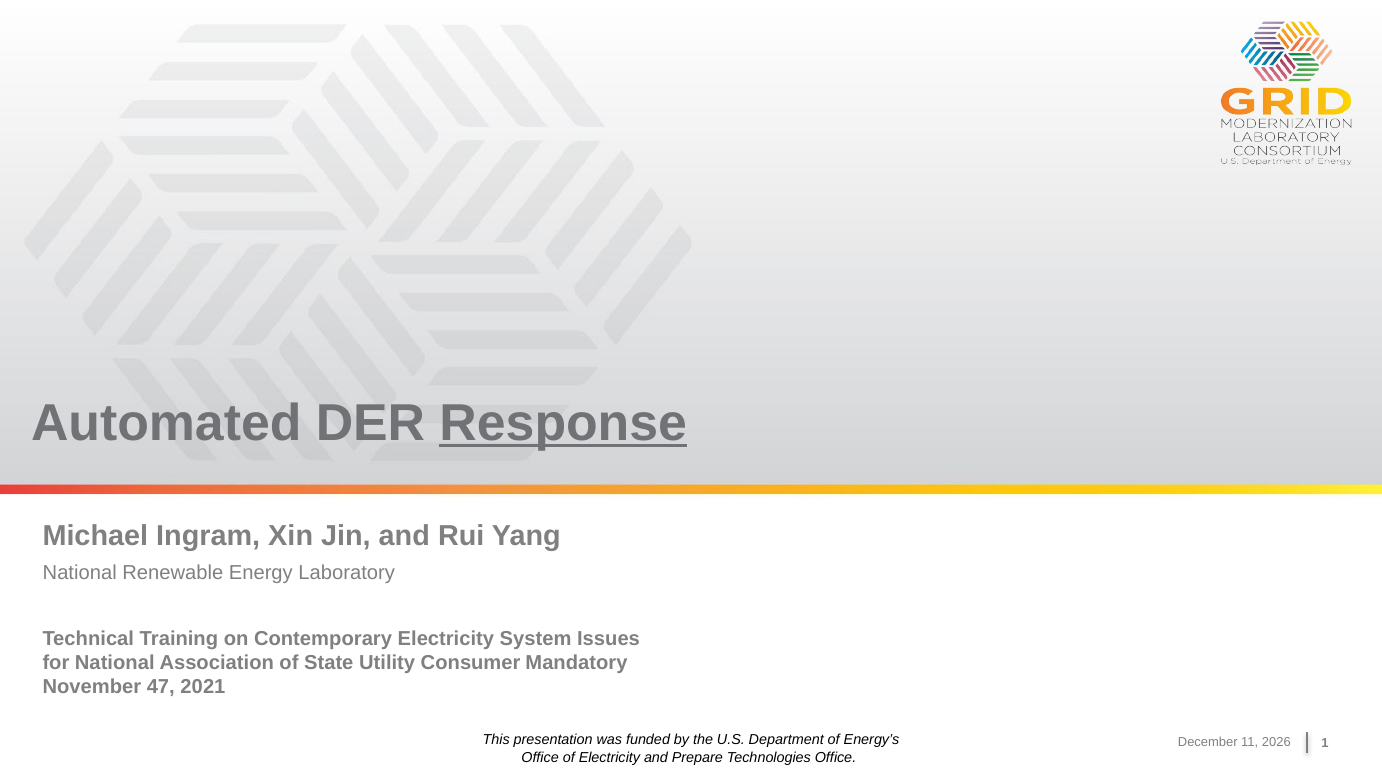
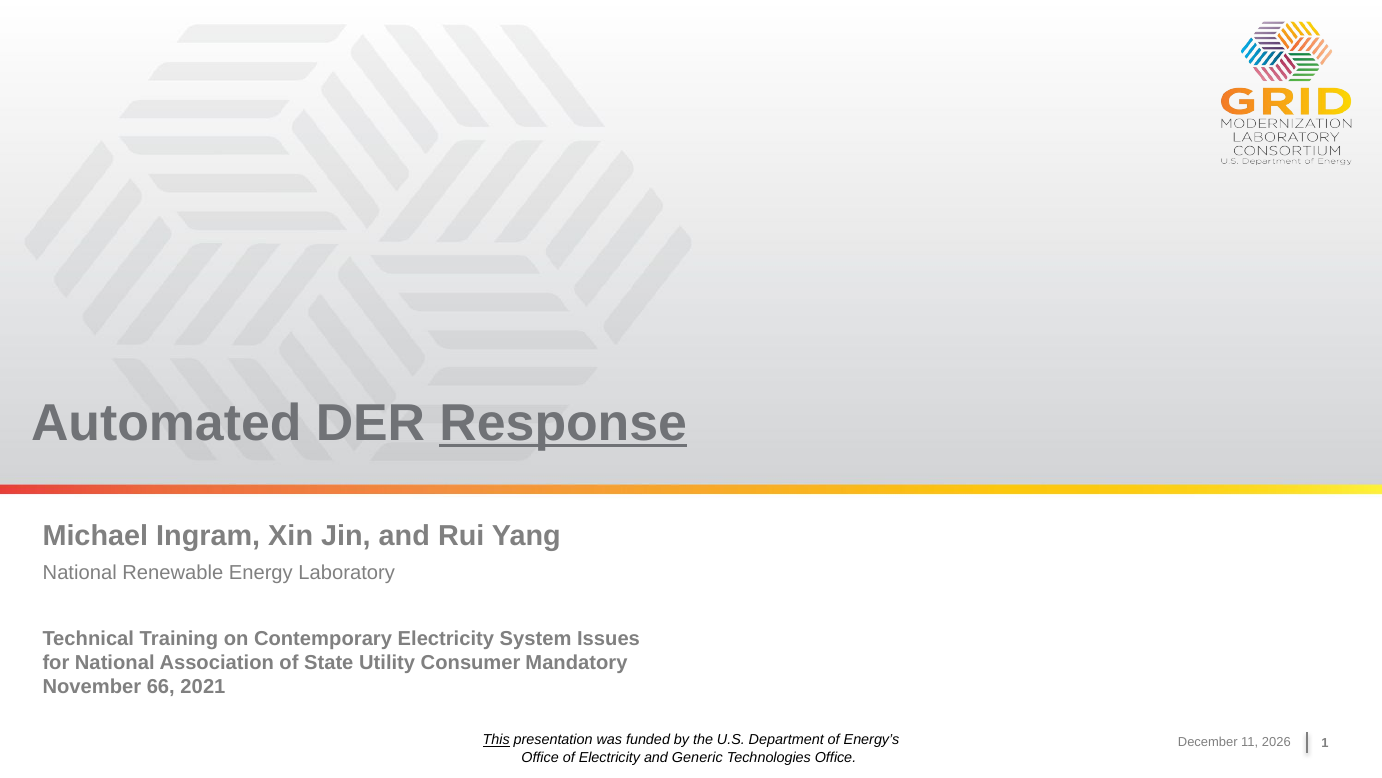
47: 47 -> 66
This underline: none -> present
Prepare: Prepare -> Generic
